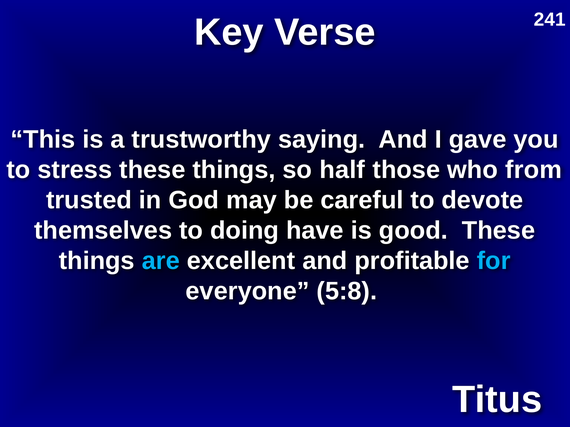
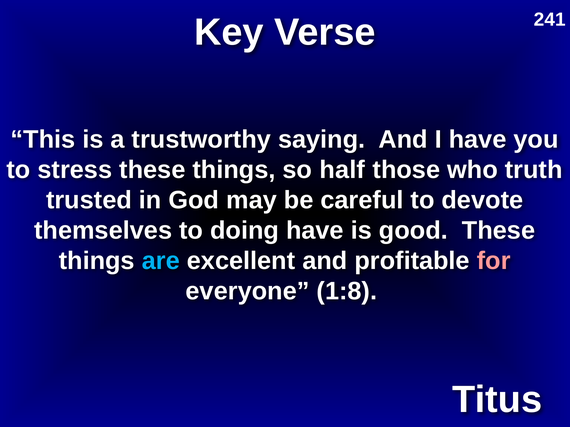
I gave: gave -> have
from: from -> truth
for colour: light blue -> pink
5:8: 5:8 -> 1:8
